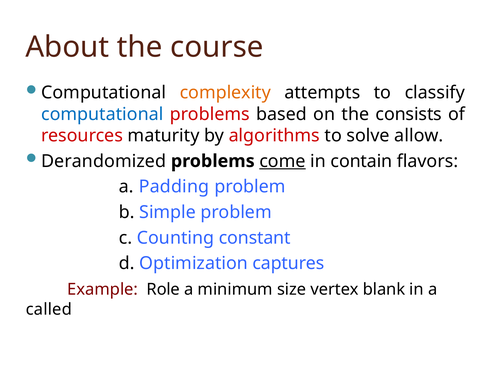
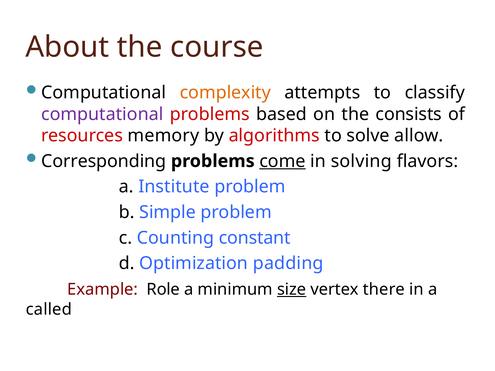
computational at (102, 114) colour: blue -> purple
maturity: maturity -> memory
Derandomized: Derandomized -> Corresponding
contain: contain -> solving
Padding: Padding -> Institute
captures: captures -> padding
size underline: none -> present
blank: blank -> there
